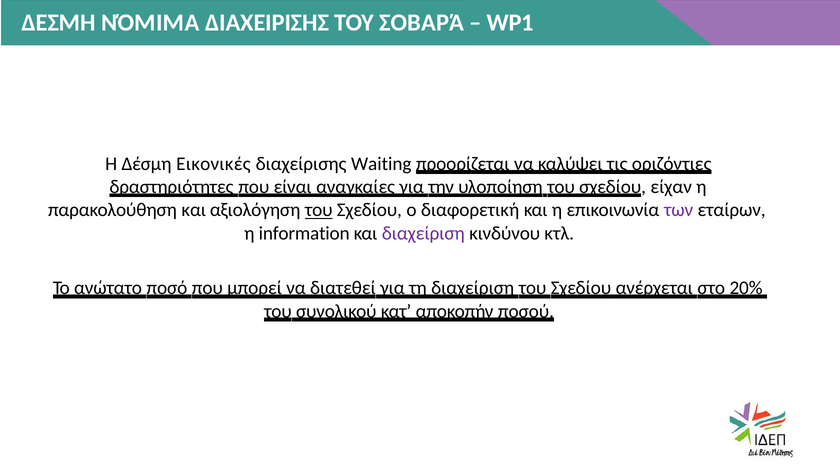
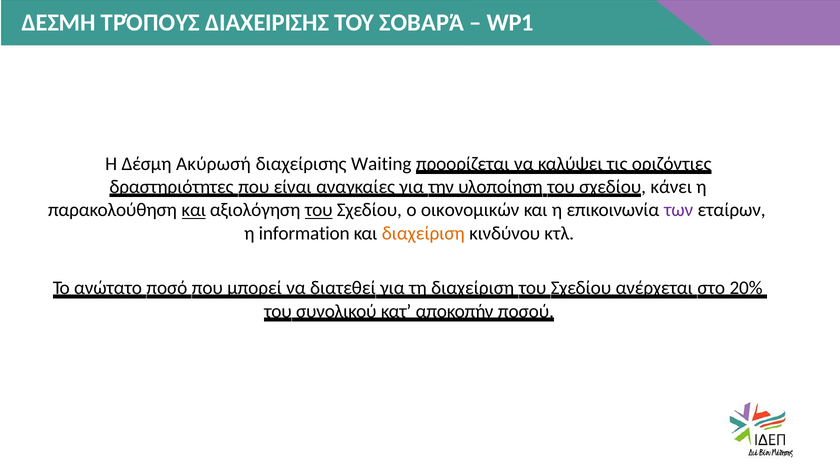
ΝΌΜΙΜΑ: ΝΌΜΙΜΑ -> ΤΡΌΠΟΥΣ
Εικονικές: Εικονικές -> Ακύρωσή
είχαν: είχαν -> κάνει
και at (194, 210) underline: none -> present
διαφορετική: διαφορετική -> οικονομικών
διαχείριση at (423, 233) colour: purple -> orange
